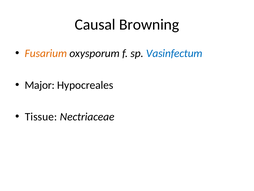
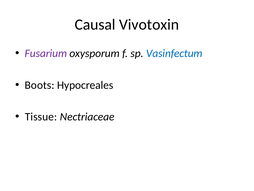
Browning: Browning -> Vivotoxin
Fusarium colour: orange -> purple
Major: Major -> Boots
